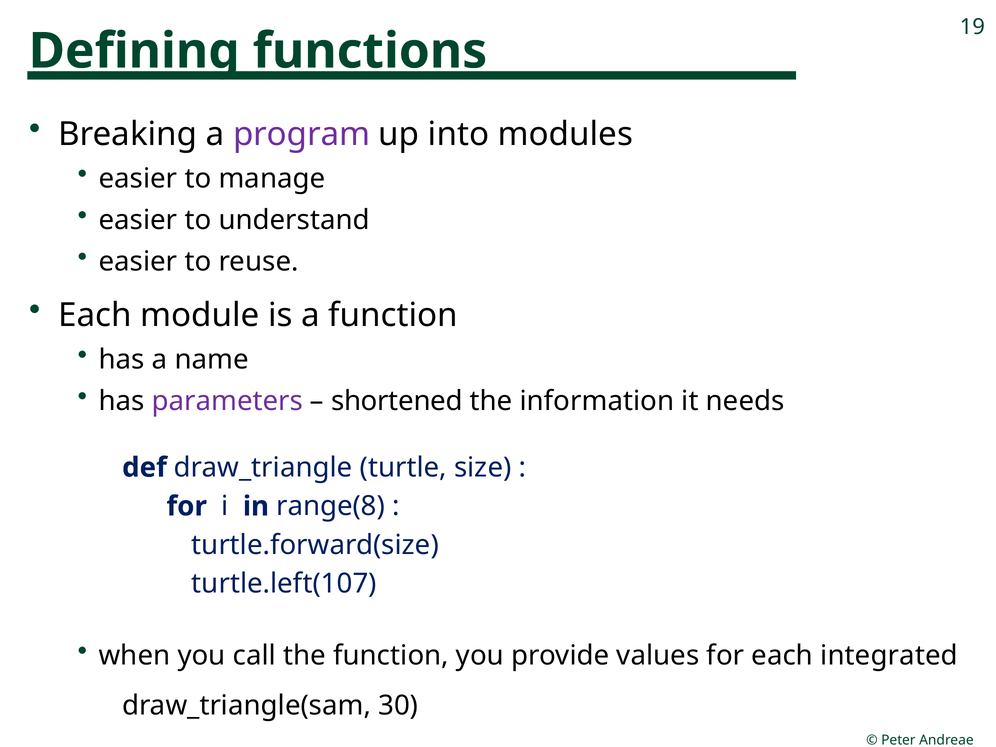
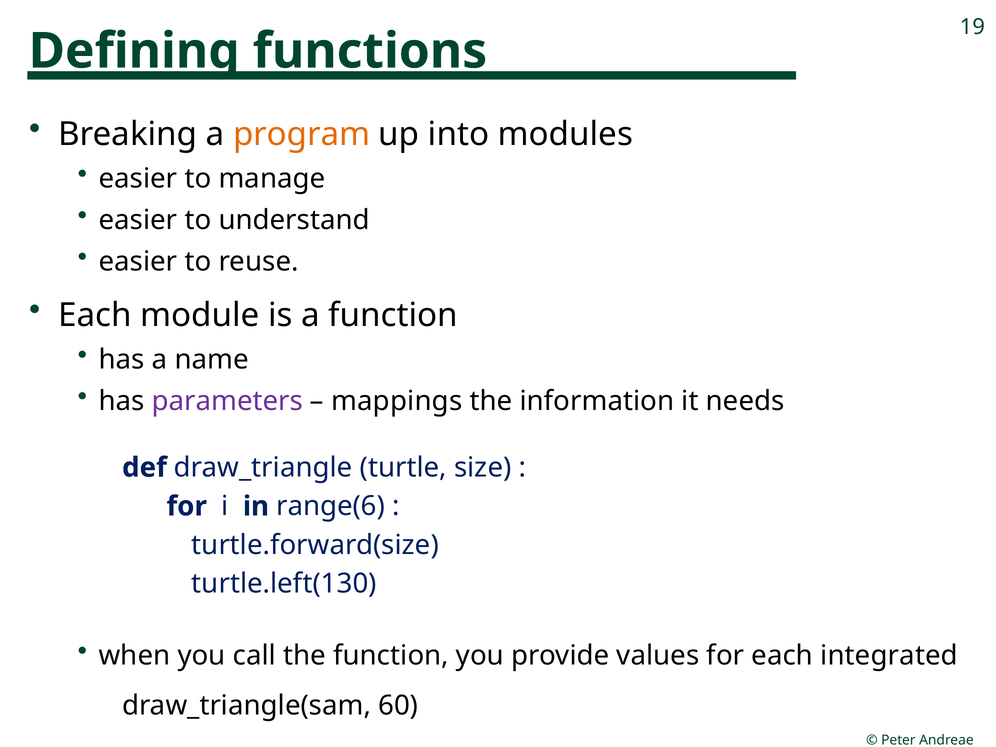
program colour: purple -> orange
shortened: shortened -> mappings
range(8: range(8 -> range(6
turtle.left(107: turtle.left(107 -> turtle.left(130
30: 30 -> 60
